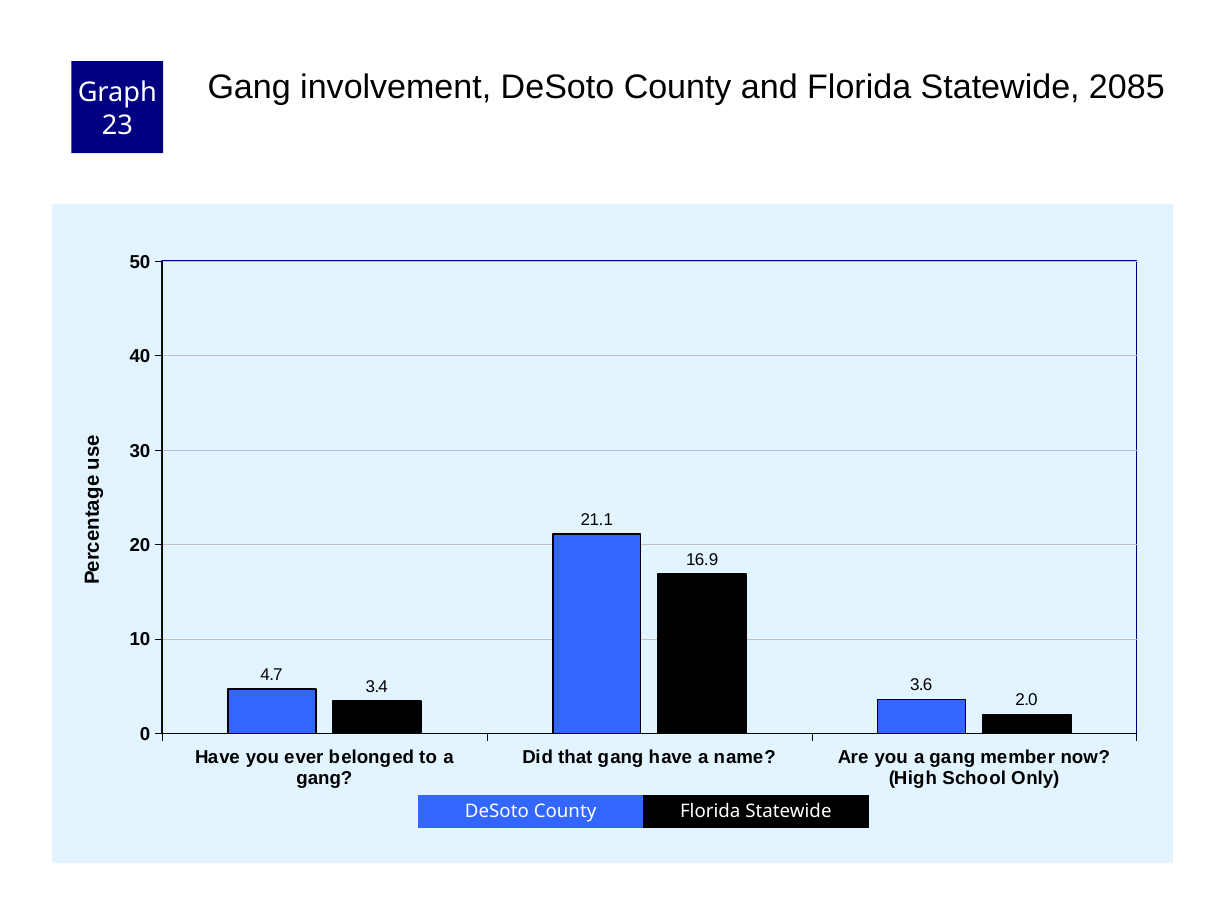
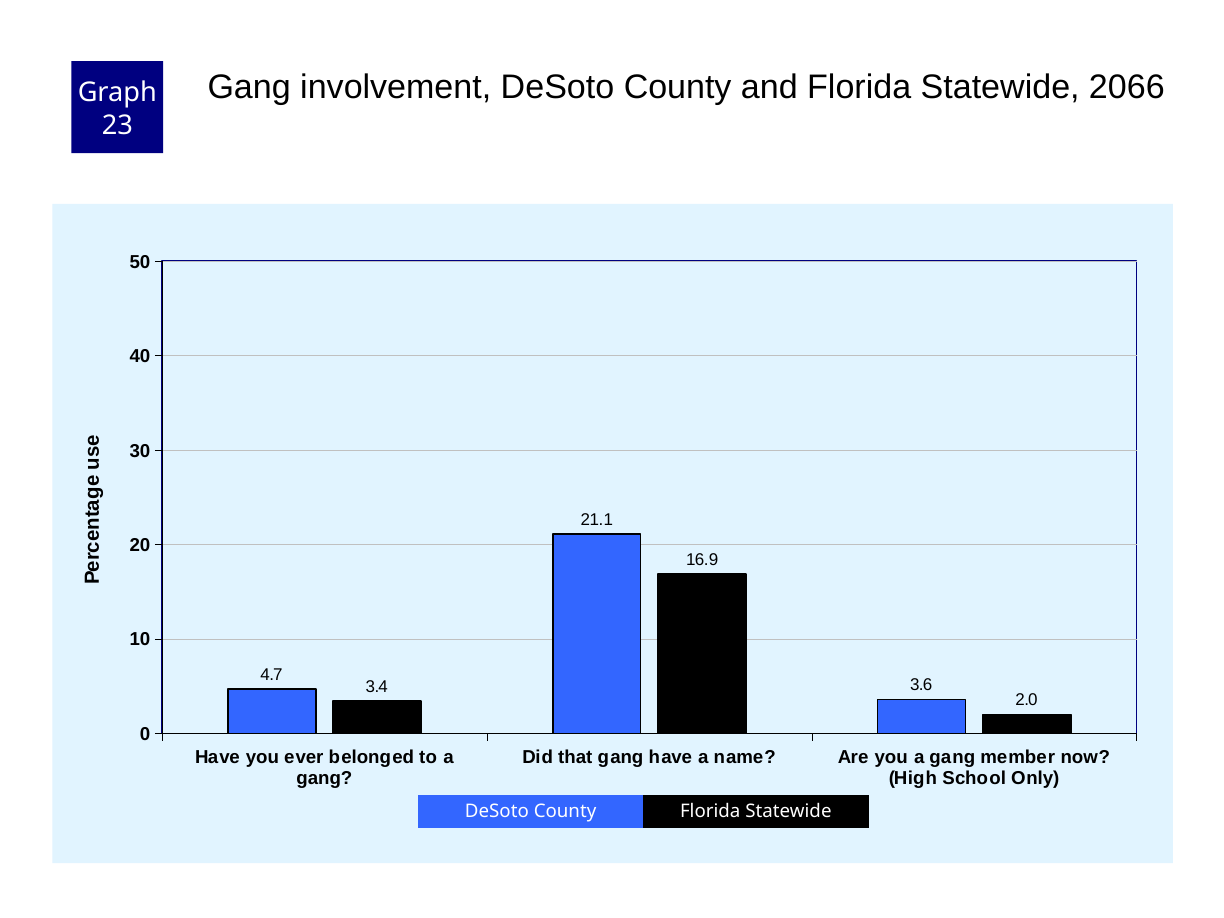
2085: 2085 -> 2066
